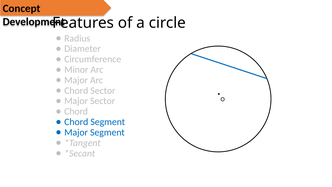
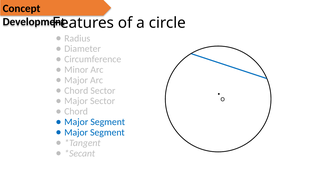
Chord at (76, 122): Chord -> Major
